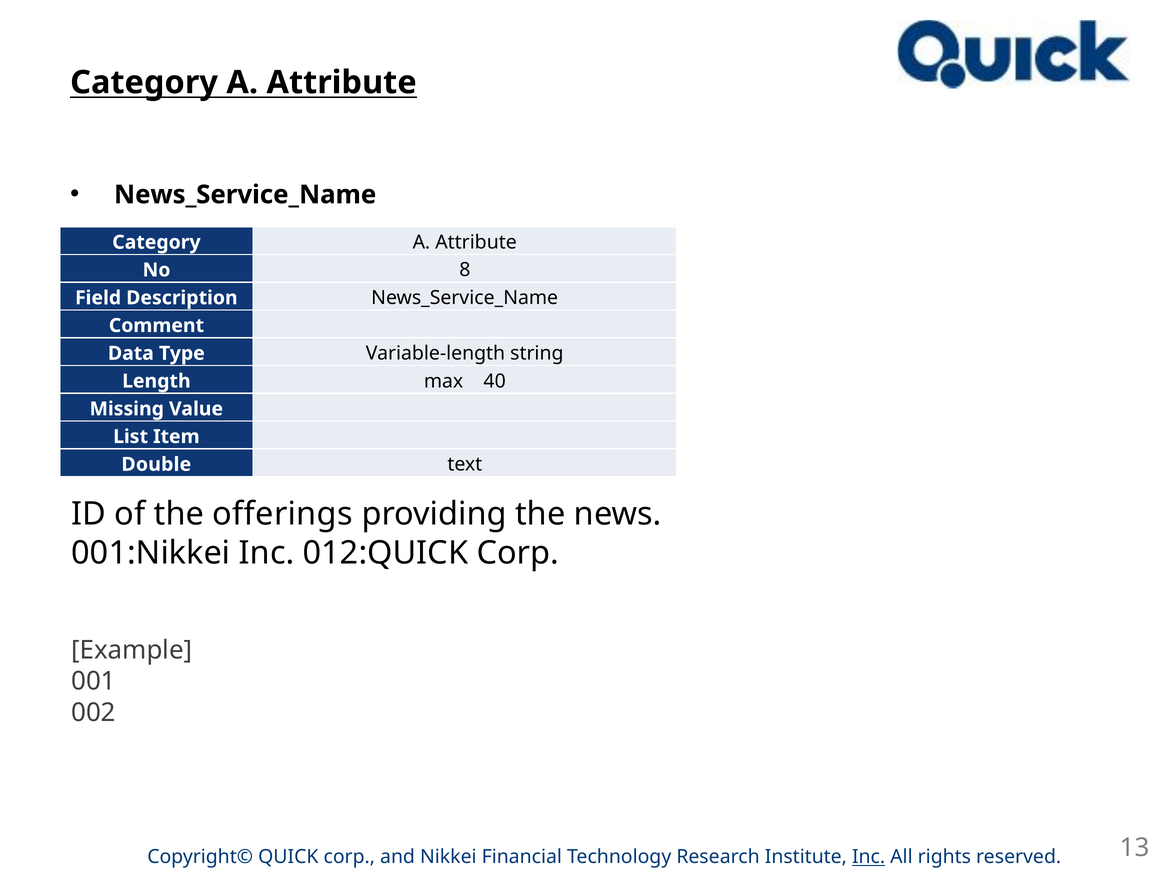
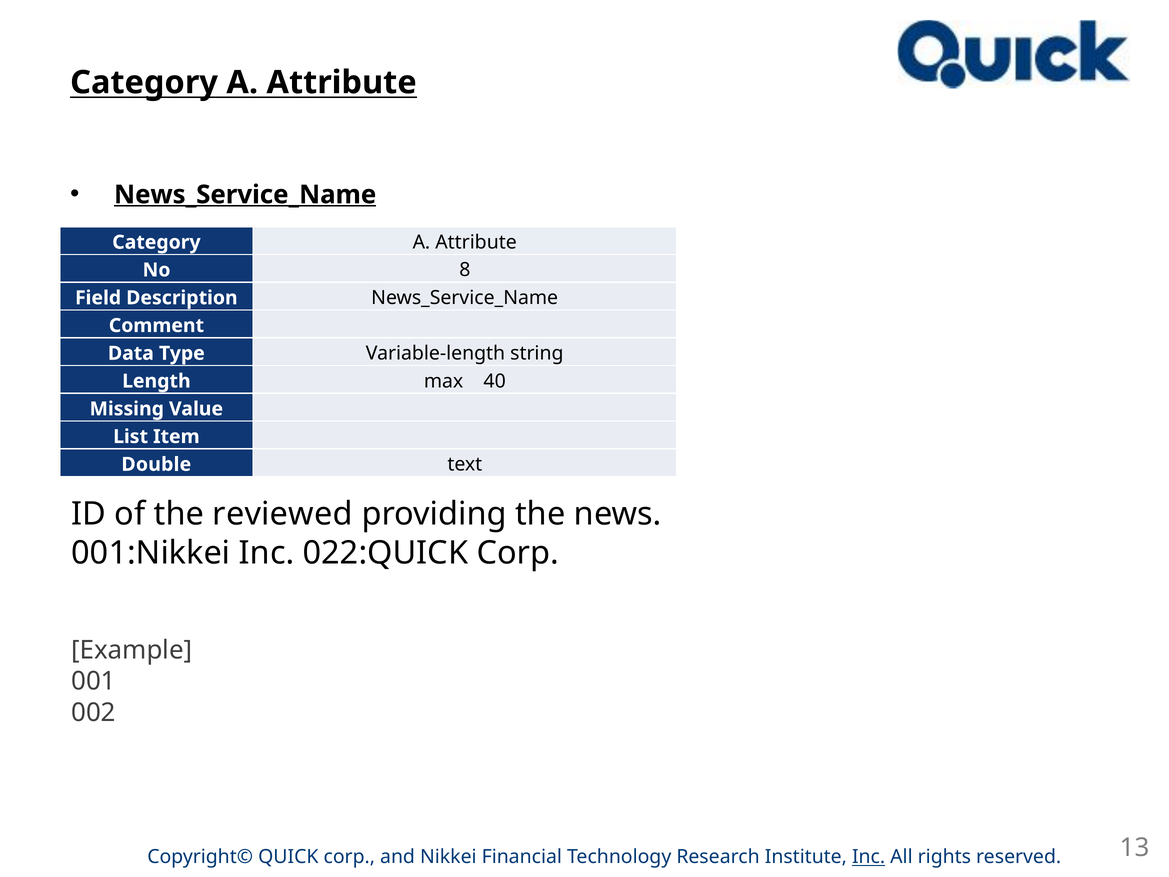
News_Service_Name at (245, 195) underline: none -> present
offerings: offerings -> reviewed
012:QUICK: 012:QUICK -> 022:QUICK
